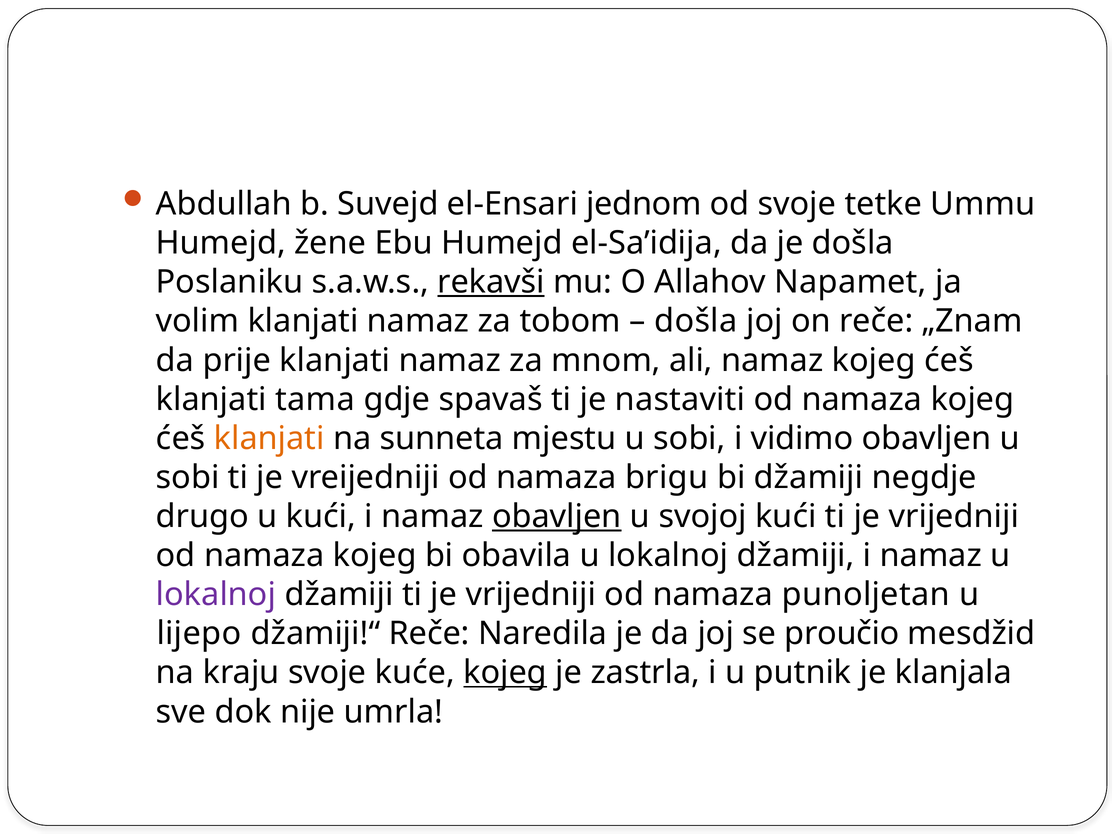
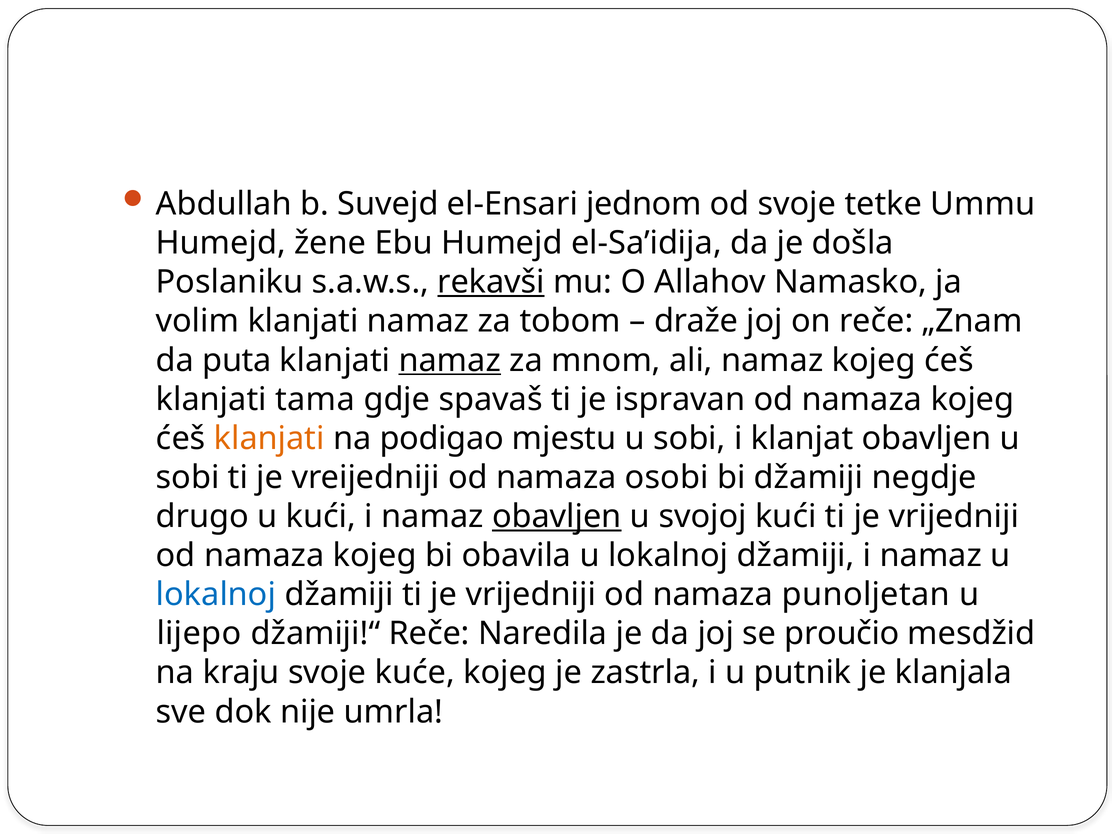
Napamet: Napamet -> Namasko
došla at (696, 321): došla -> draže
prije: prije -> puta
namaz at (450, 360) underline: none -> present
nastaviti: nastaviti -> ispravan
sunneta: sunneta -> podigao
vidimo: vidimo -> klanjat
brigu: brigu -> osobi
lokalnoj at (216, 594) colour: purple -> blue
kojeg at (505, 672) underline: present -> none
